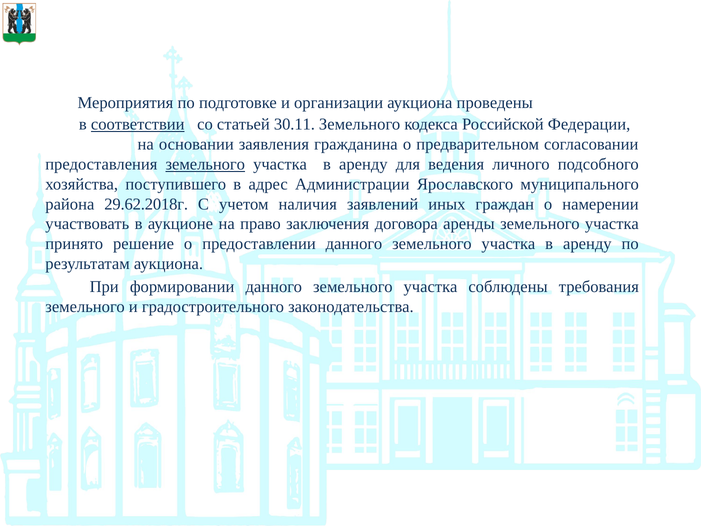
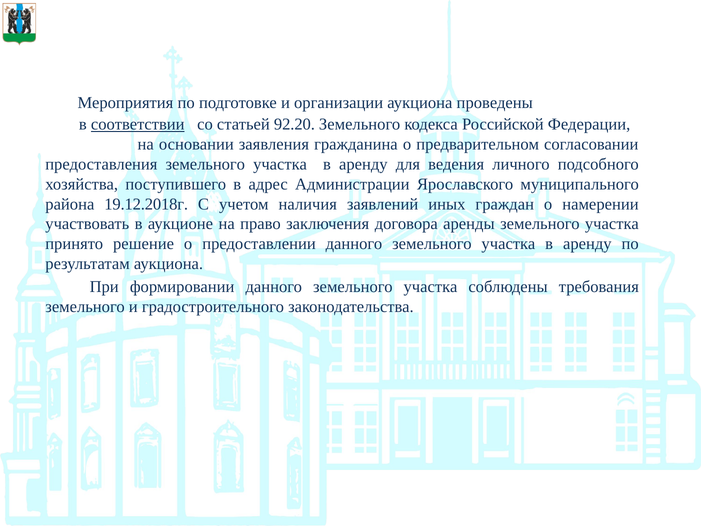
30.11: 30.11 -> 92.20
земельного at (205, 164) underline: present -> none
29.62.2018г: 29.62.2018г -> 19.12.2018г
